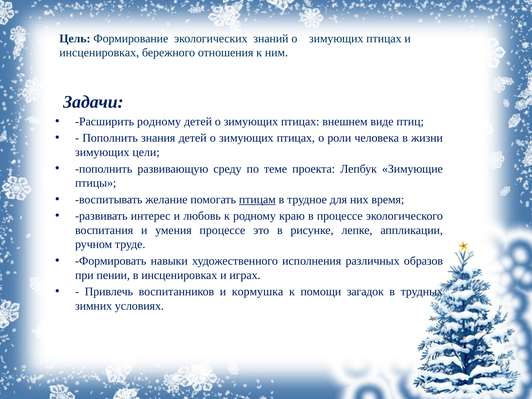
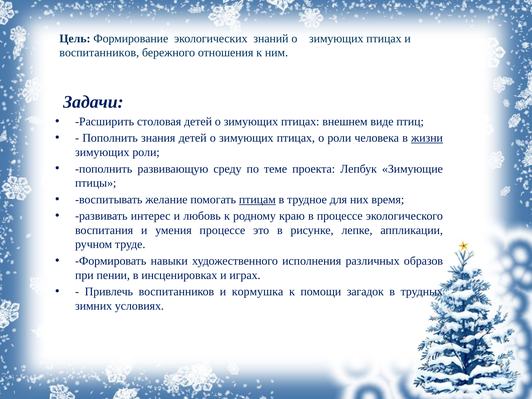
инсценировках at (99, 53): инсценировках -> воспитанников
Расширить родному: родному -> столовая
жизни underline: none -> present
зимующих цели: цели -> роли
